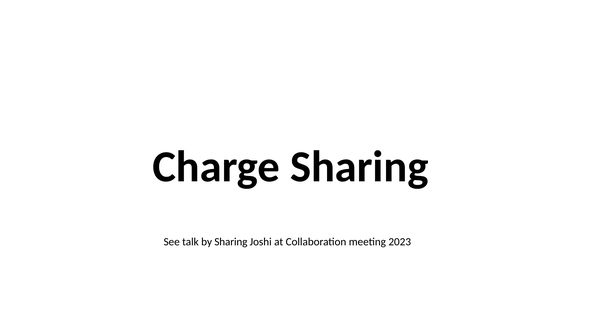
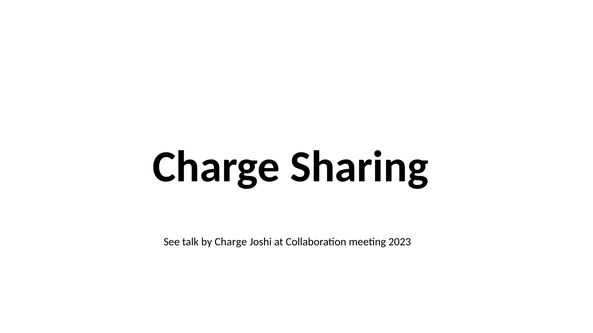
by Sharing: Sharing -> Charge
